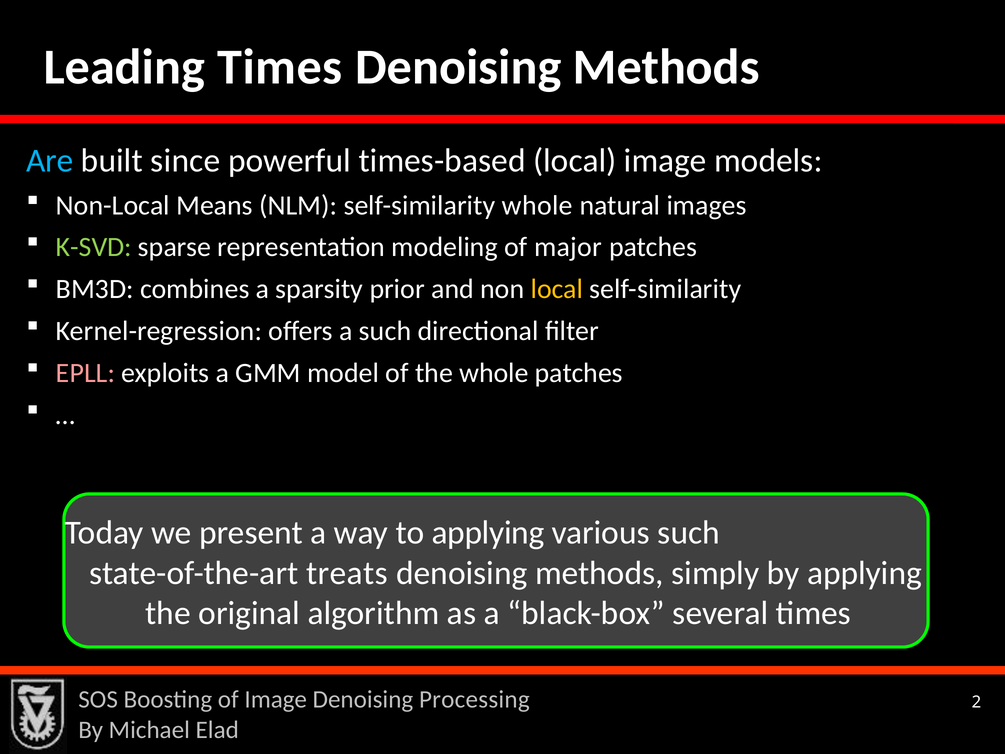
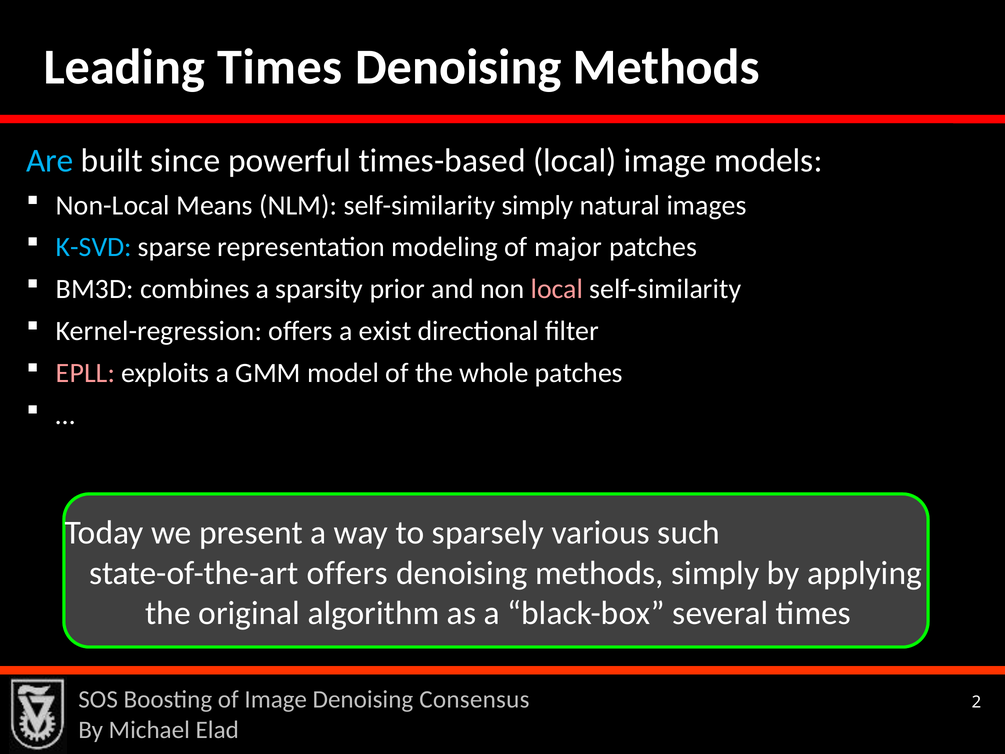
self-similarity whole: whole -> simply
K-SVD colour: light green -> light blue
local at (557, 289) colour: yellow -> pink
a such: such -> exist
to applying: applying -> sparsely
state-of-the-art treats: treats -> offers
Processing: Processing -> Consensus
